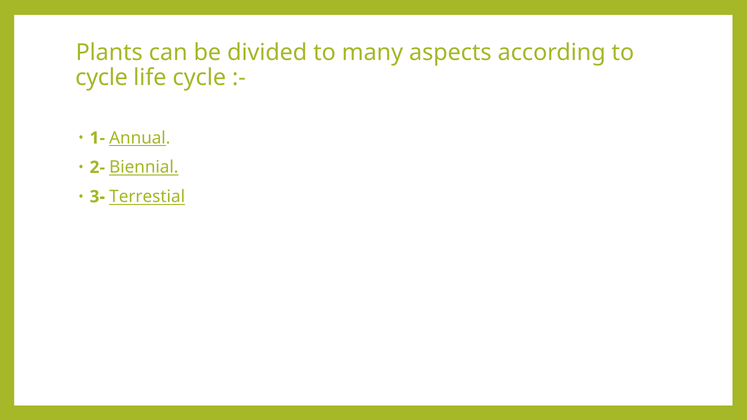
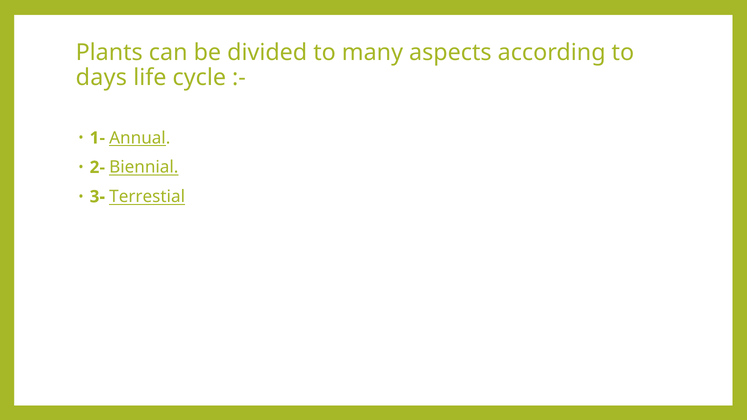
cycle at (102, 78): cycle -> days
